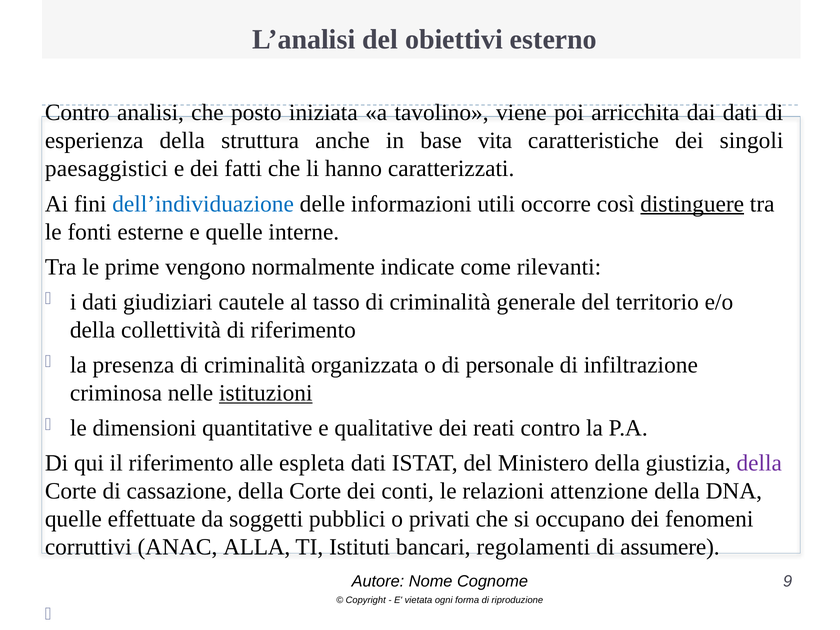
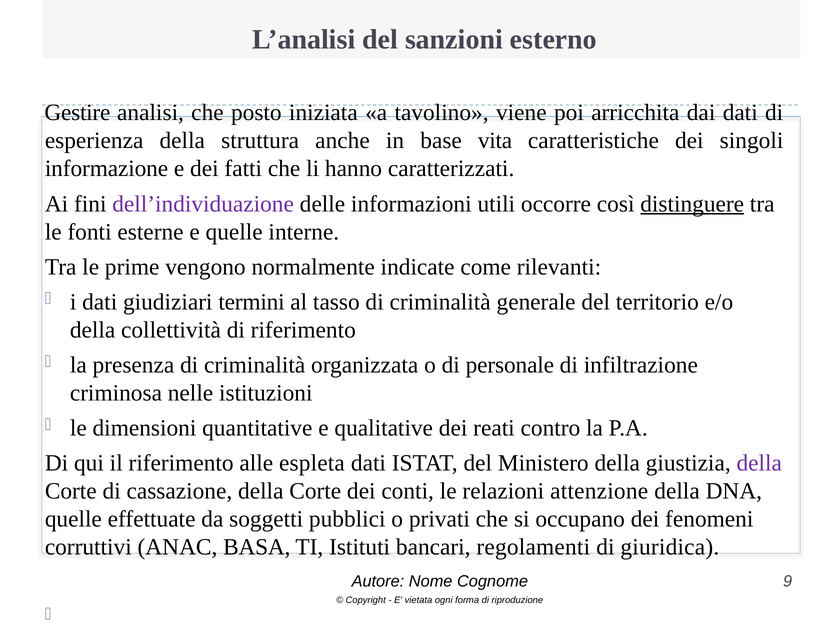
obiettivi: obiettivi -> sanzioni
Contro at (77, 113): Contro -> Gestire
paesaggistici: paesaggistici -> informazione
dell’individuazione colour: blue -> purple
cautele: cautele -> termini
istituzioni underline: present -> none
ALLA: ALLA -> BASA
assumere: assumere -> giuridica
